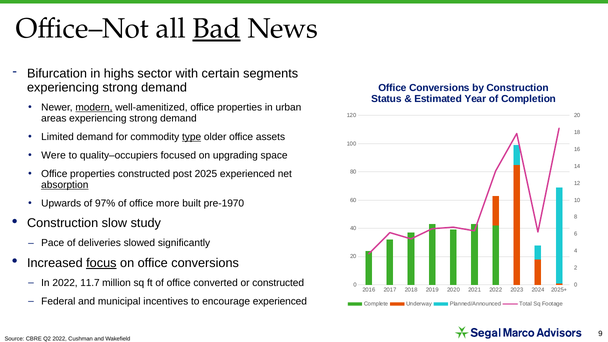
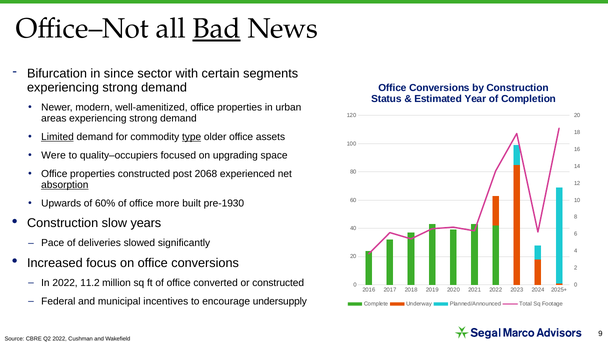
highs: highs -> since
modern underline: present -> none
Limited underline: none -> present
2025: 2025 -> 2068
97%: 97% -> 60%
pre-1970: pre-1970 -> pre-1930
study: study -> years
focus underline: present -> none
11.7: 11.7 -> 11.2
encourage experienced: experienced -> undersupply
